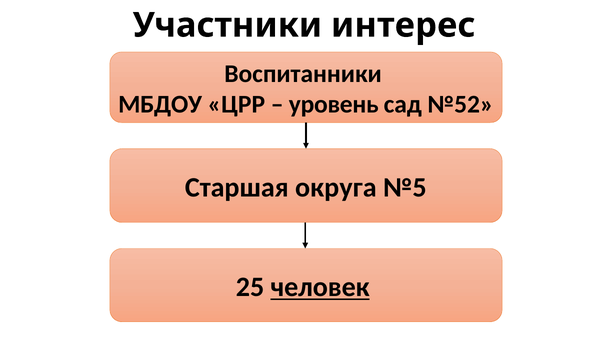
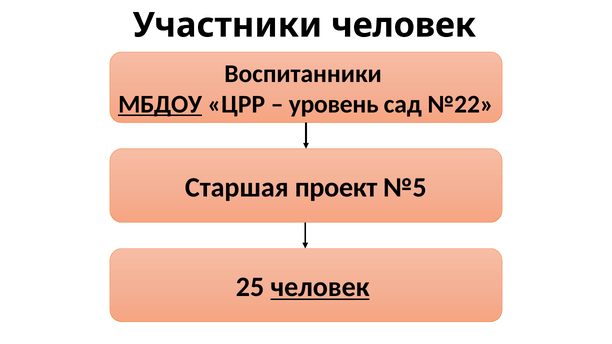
Участники интерес: интерес -> человек
МБДОУ underline: none -> present
№52: №52 -> №22
округа: округа -> проект
